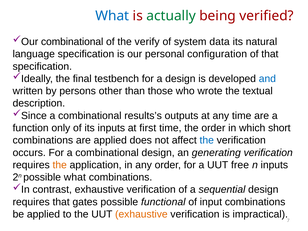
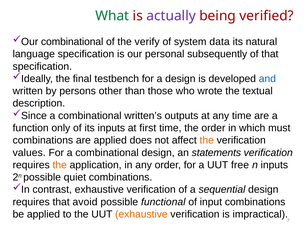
What at (112, 16) colour: blue -> green
actually colour: green -> purple
configuration: configuration -> subsequently
results’s: results’s -> written’s
short: short -> must
the at (207, 140) colour: blue -> orange
occurs: occurs -> values
generating: generating -> statements
possible what: what -> quiet
gates: gates -> avoid
